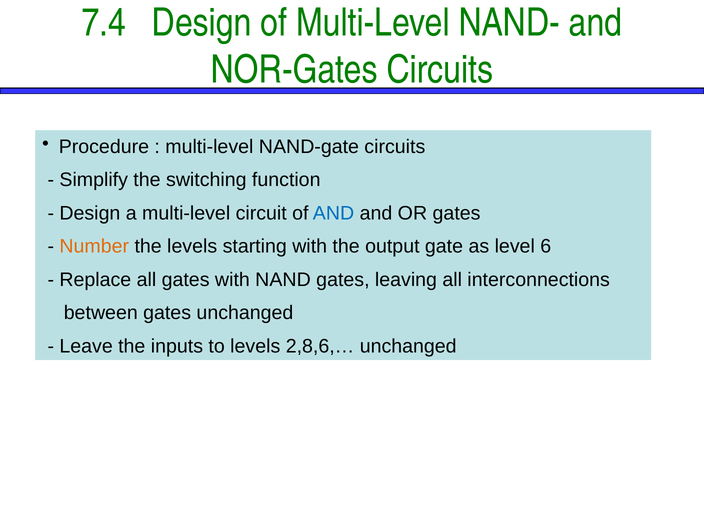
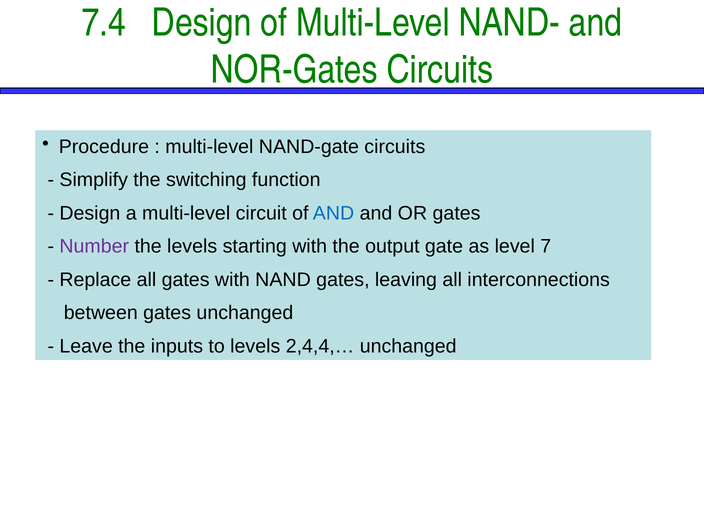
Number colour: orange -> purple
6: 6 -> 7
2,8,6,…: 2,8,6,… -> 2,4,4,…
